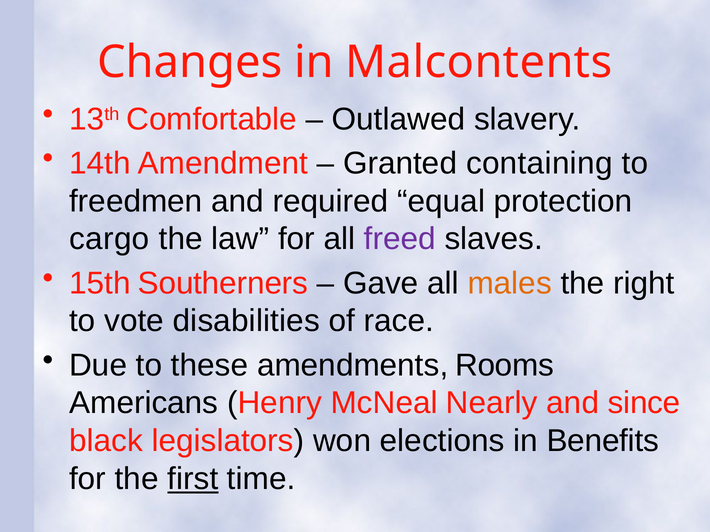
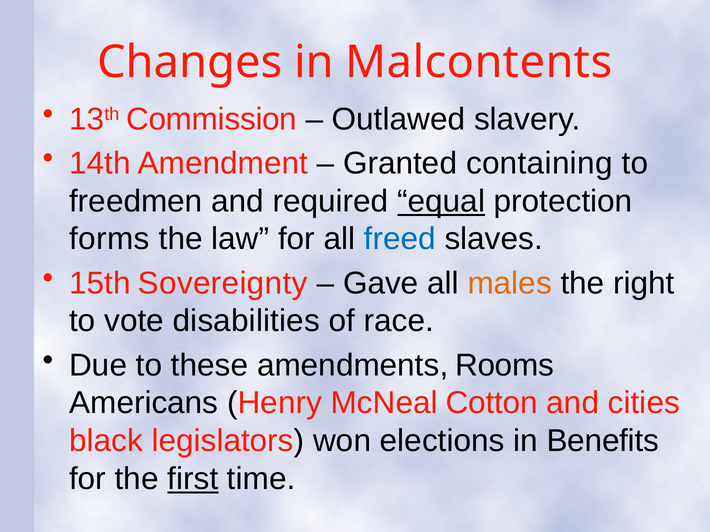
Comfortable: Comfortable -> Commission
equal underline: none -> present
cargo: cargo -> forms
freed colour: purple -> blue
Southerners: Southerners -> Sovereignty
Nearly: Nearly -> Cotton
since: since -> cities
